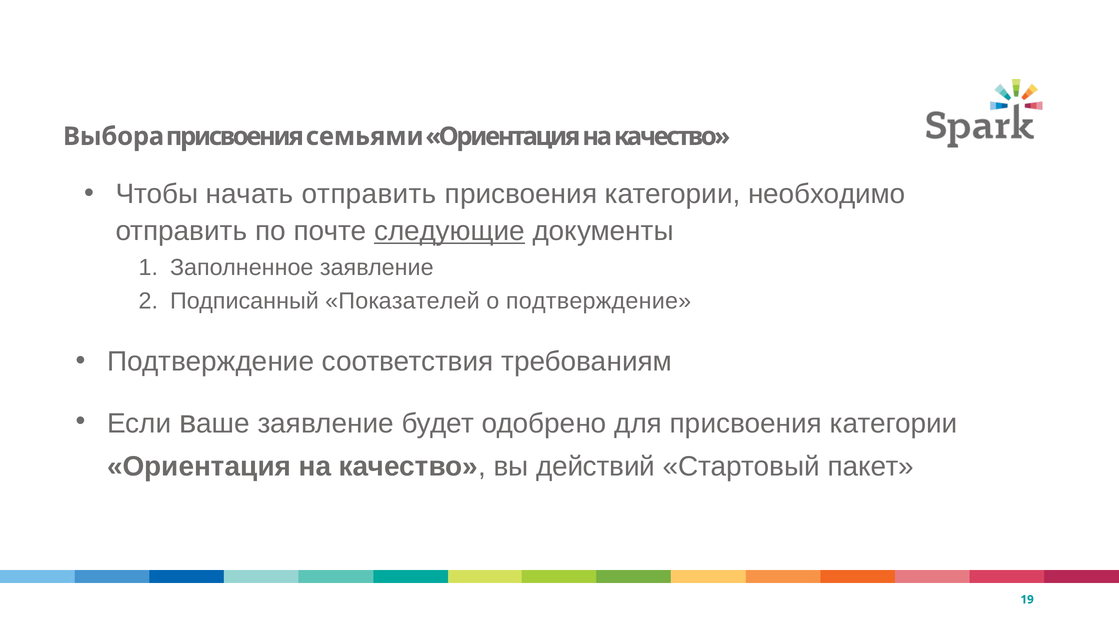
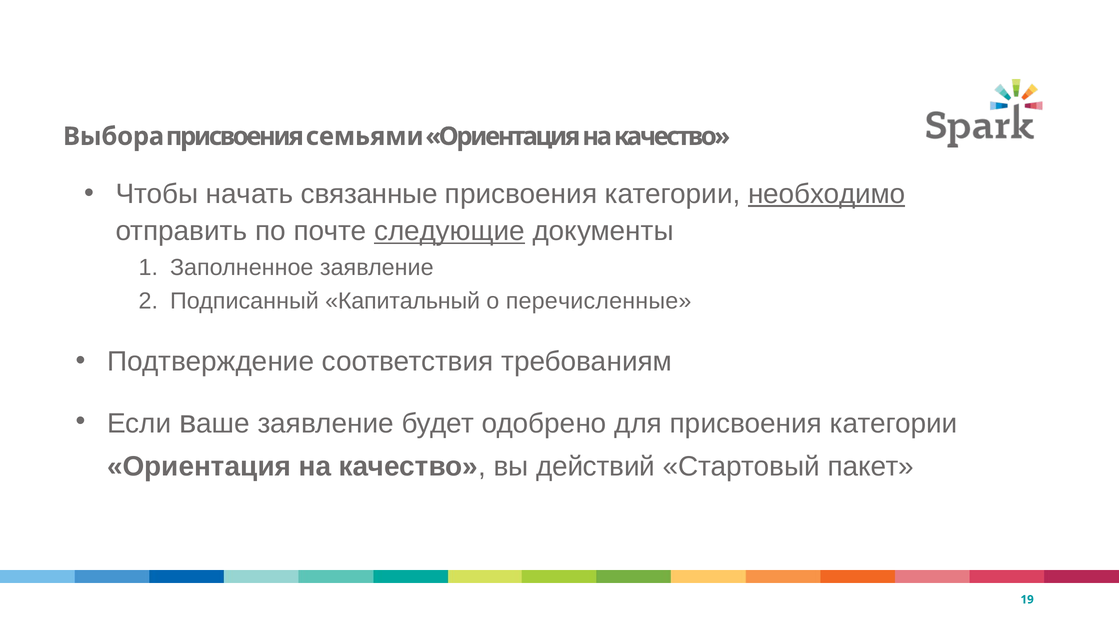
начать отправить: отправить -> связанные
необходимо underline: none -> present
Показателей: Показателей -> Капитальный
о подтверждение: подтверждение -> перечисленные
